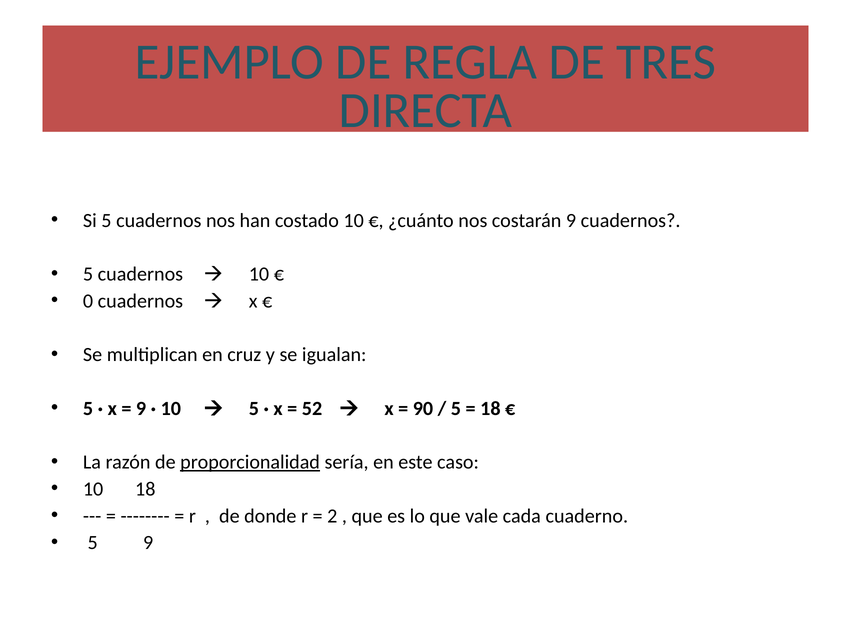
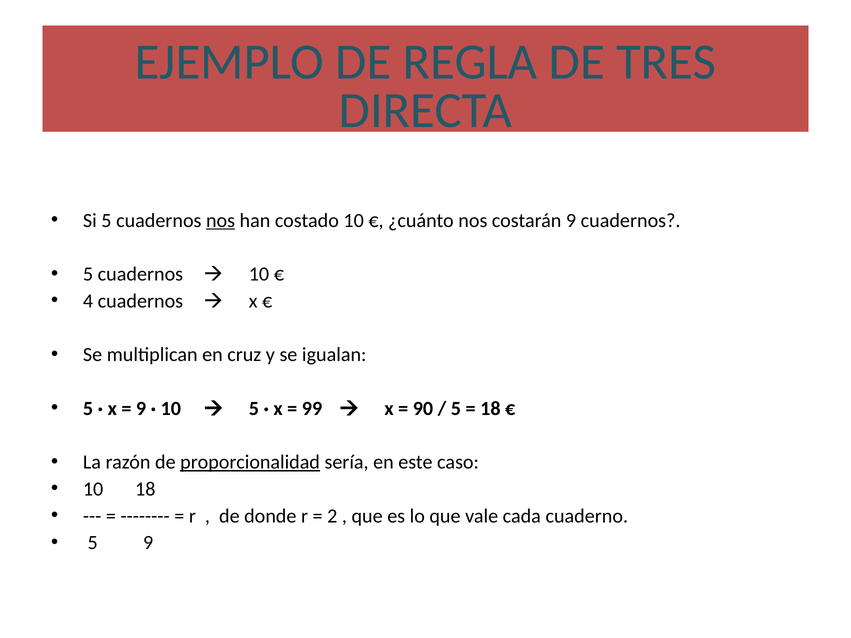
nos at (221, 221) underline: none -> present
0: 0 -> 4
52: 52 -> 99
